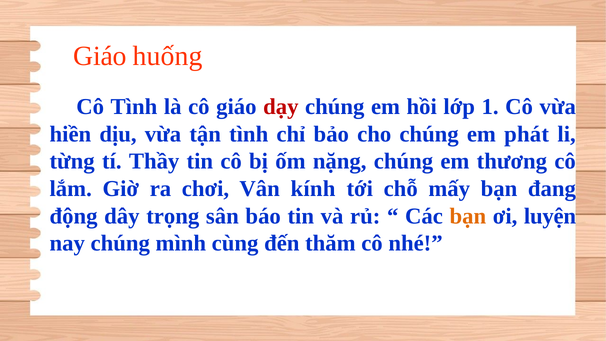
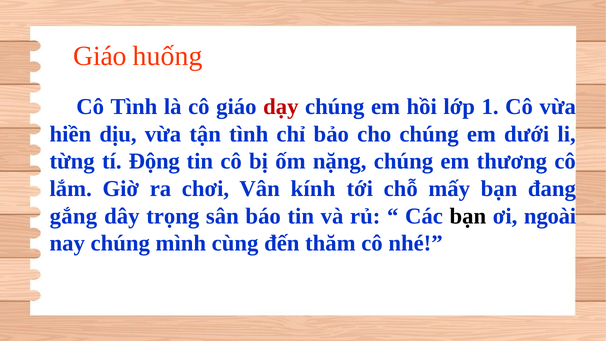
phát: phát -> dưới
Thầy: Thầy -> Động
động: động -> gắng
bạn at (468, 216) colour: orange -> black
luyện: luyện -> ngoài
